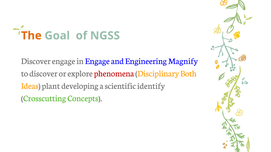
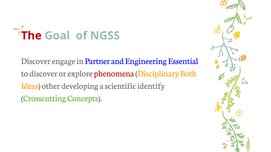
The colour: orange -> red
in Engage: Engage -> Partner
Magnify: Magnify -> Essential
plant: plant -> other
